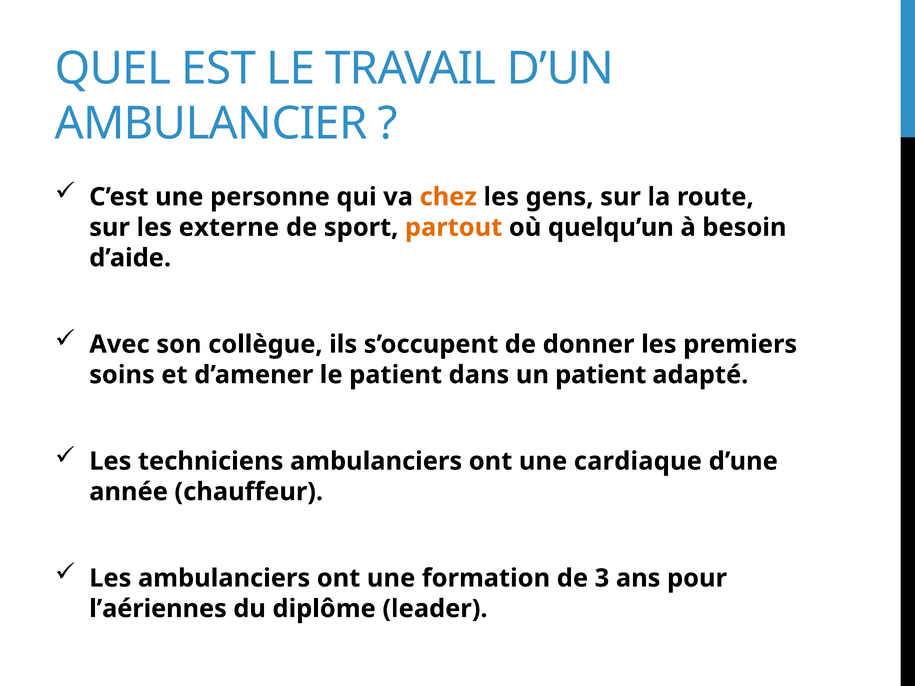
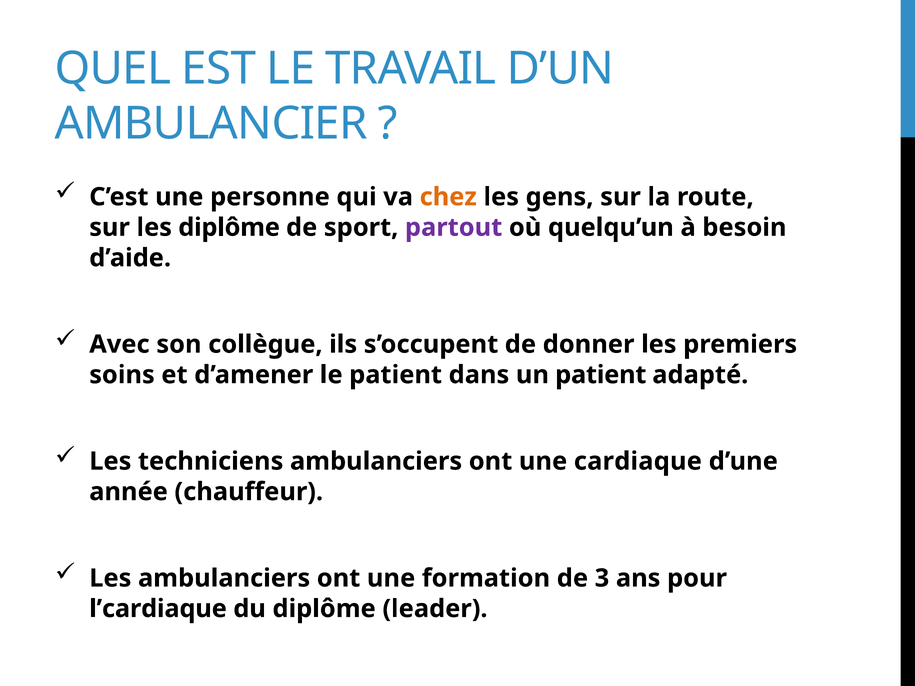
les externe: externe -> diplôme
partout colour: orange -> purple
l’aériennes: l’aériennes -> l’cardiaque
